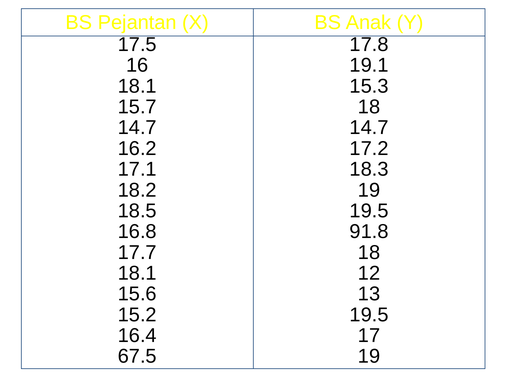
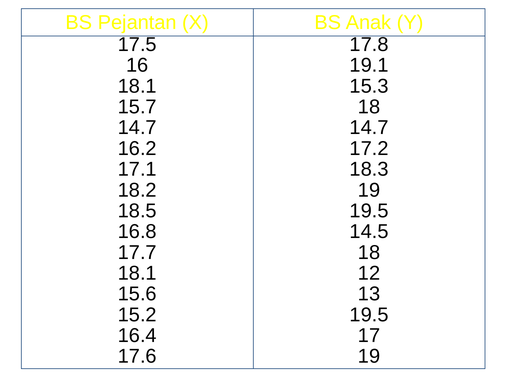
91.8: 91.8 -> 14.5
67.5: 67.5 -> 17.6
